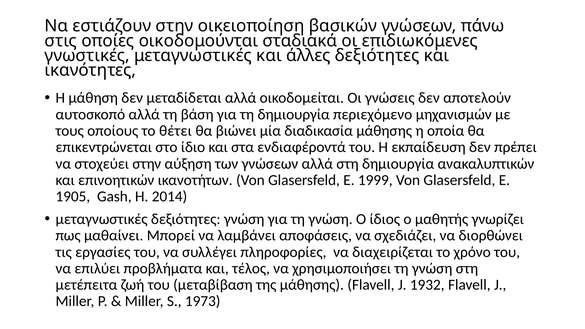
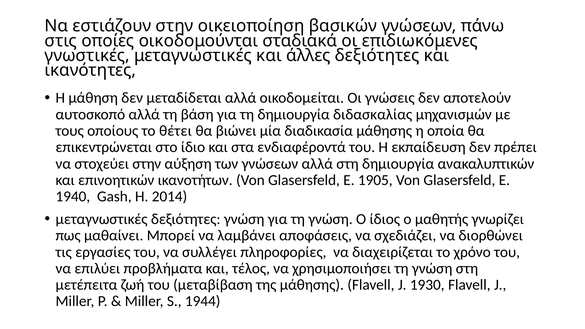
περιεχόμενο: περιεχόμενο -> διδασκαλίας
1999: 1999 -> 1905
1905: 1905 -> 1940
1932: 1932 -> 1930
1973: 1973 -> 1944
